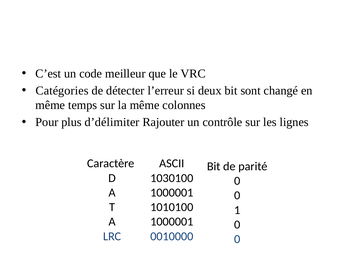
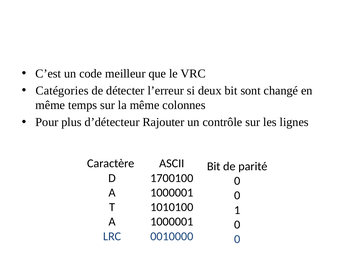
d’délimiter: d’délimiter -> d’détecteur
1030100: 1030100 -> 1700100
